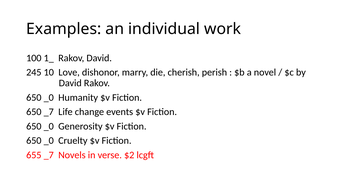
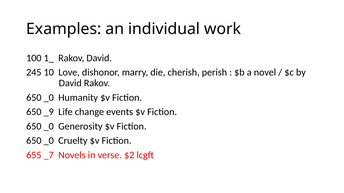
650 _7: _7 -> _9
